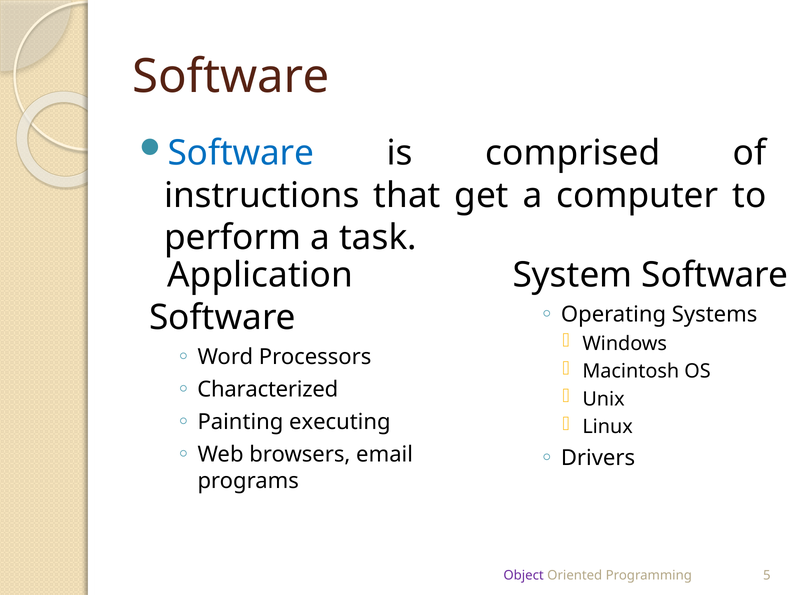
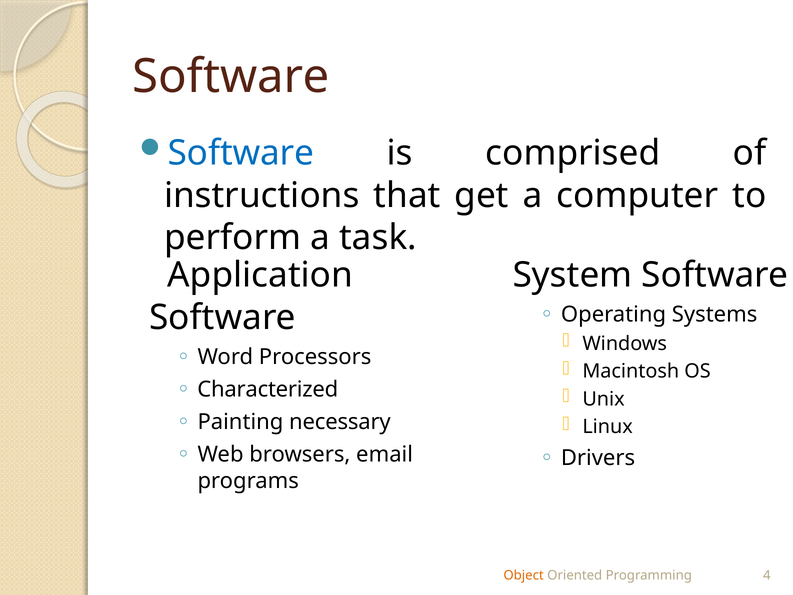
executing: executing -> necessary
Object colour: purple -> orange
5: 5 -> 4
